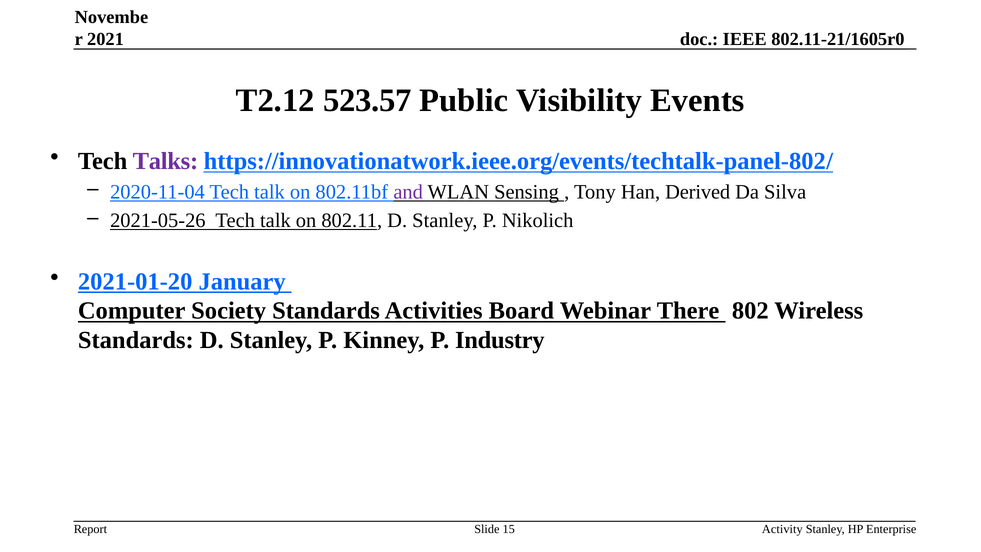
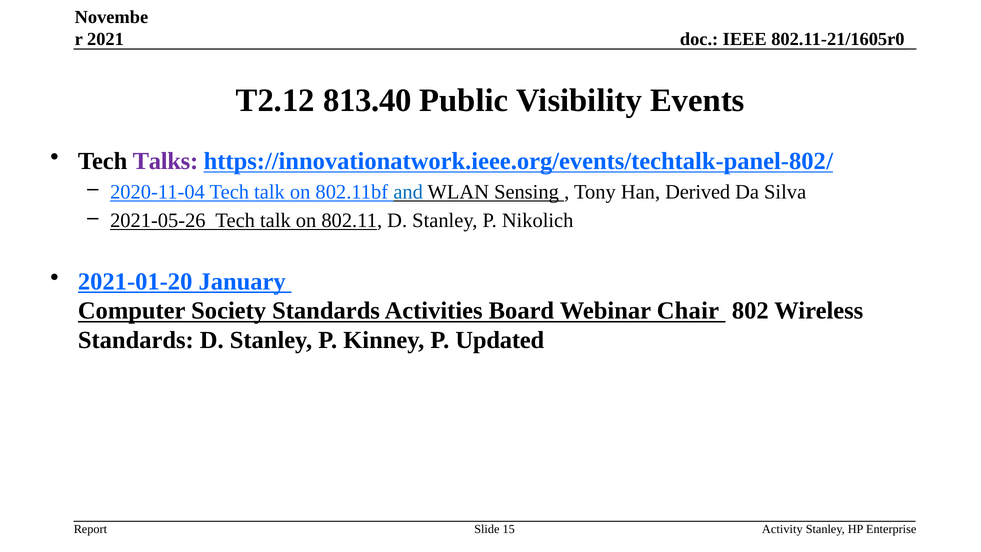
523.57: 523.57 -> 813.40
and colour: purple -> blue
There: There -> Chair
Industry: Industry -> Updated
